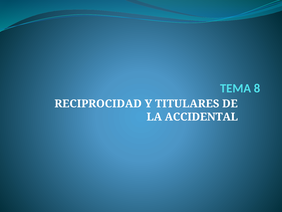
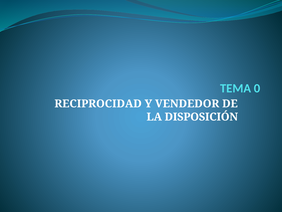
8: 8 -> 0
TITULARES: TITULARES -> VENDEDOR
ACCIDENTAL: ACCIDENTAL -> DISPOSICIÓN
